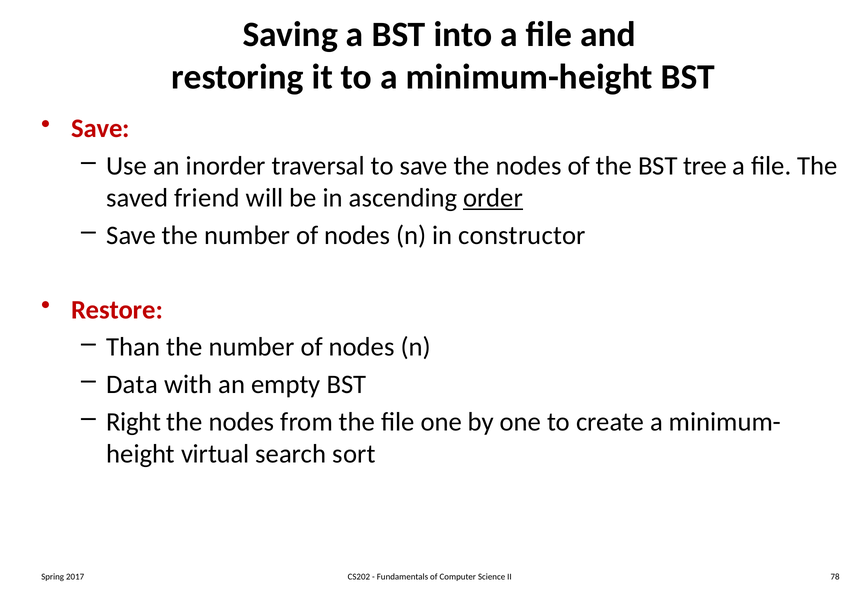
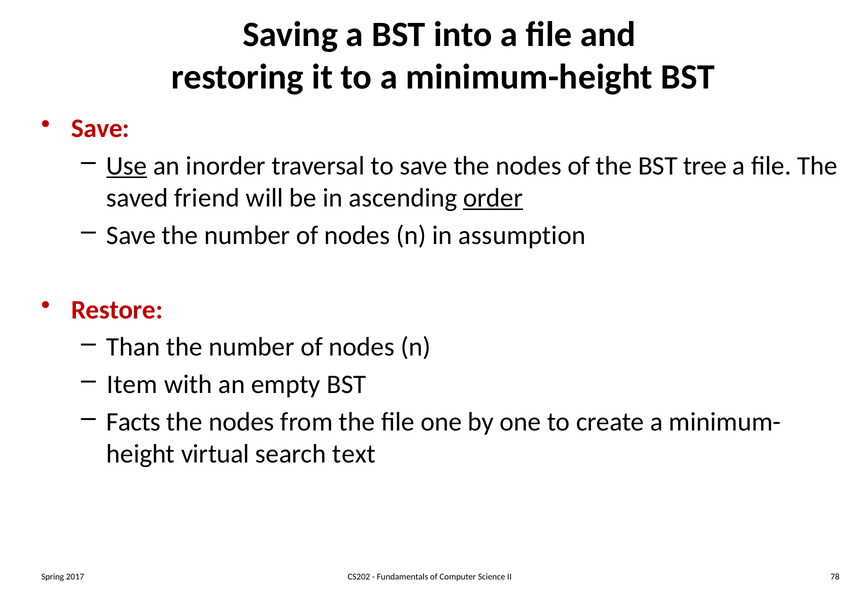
Use underline: none -> present
constructor: constructor -> assumption
Data: Data -> Item
Right: Right -> Facts
sort: sort -> text
